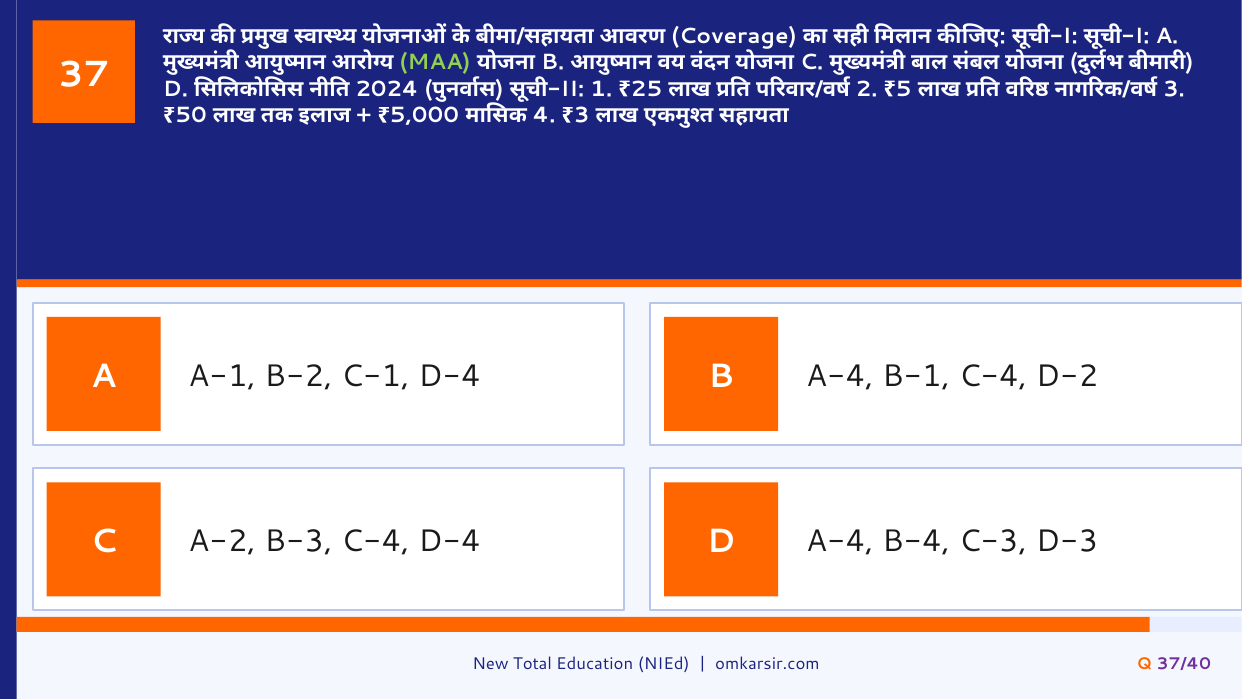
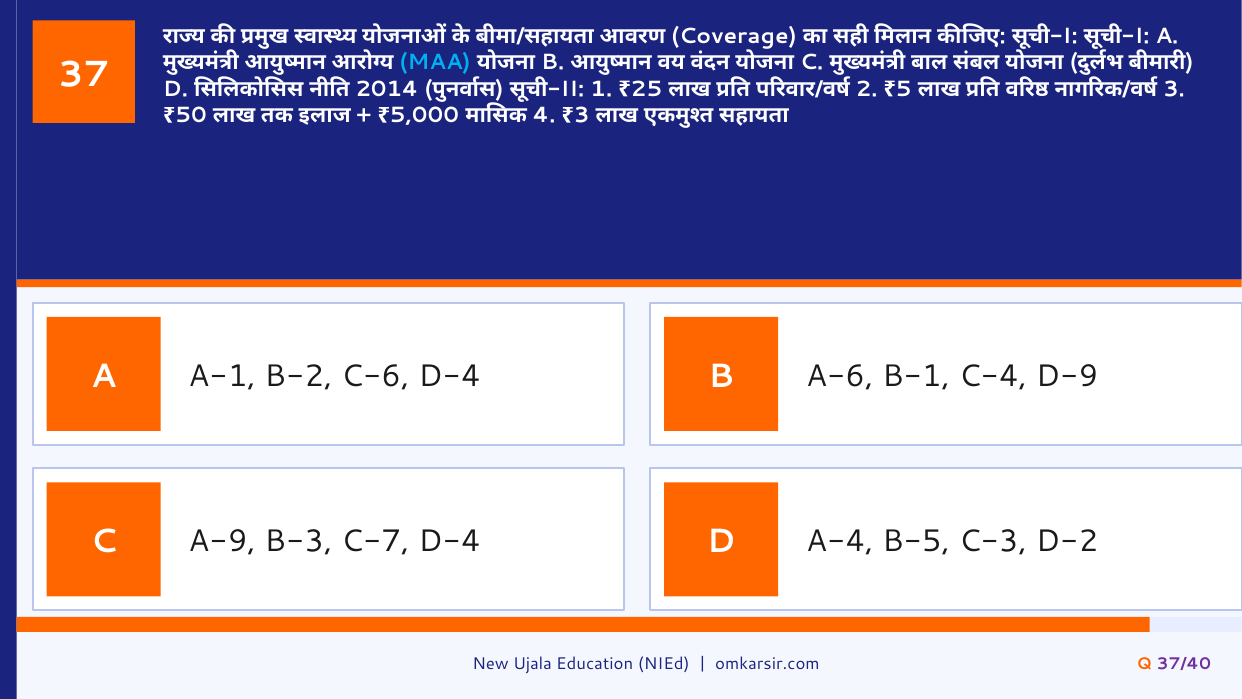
MAA colour: light green -> light blue
2024: 2024 -> 2014
C-1: C-1 -> C-6
B A-4: A-4 -> A-6
D-2: D-2 -> D-9
A-2: A-2 -> A-9
B-3 C-4: C-4 -> C-7
B-4: B-4 -> B-5
D-3: D-3 -> D-2
Total: Total -> Ujala
